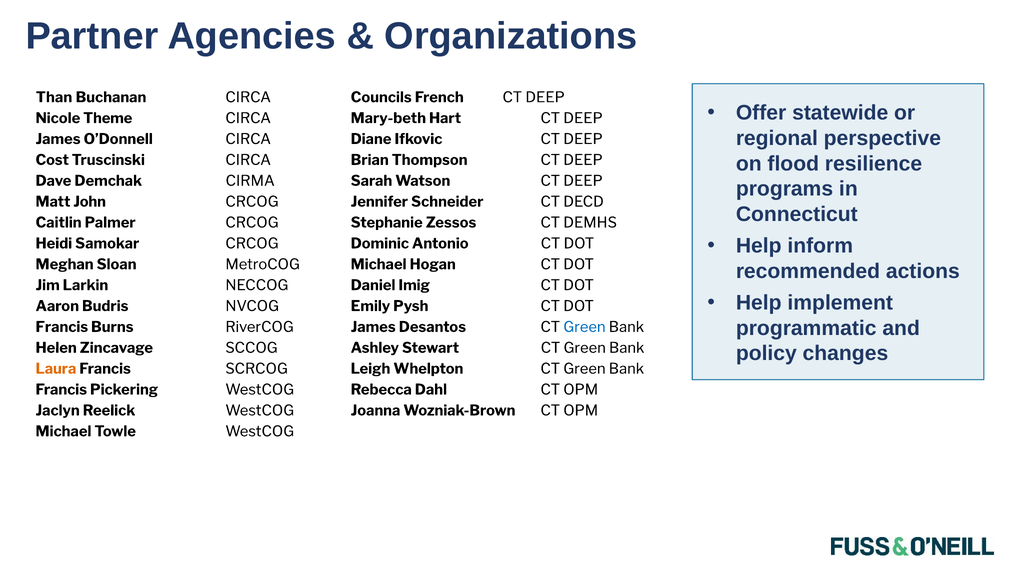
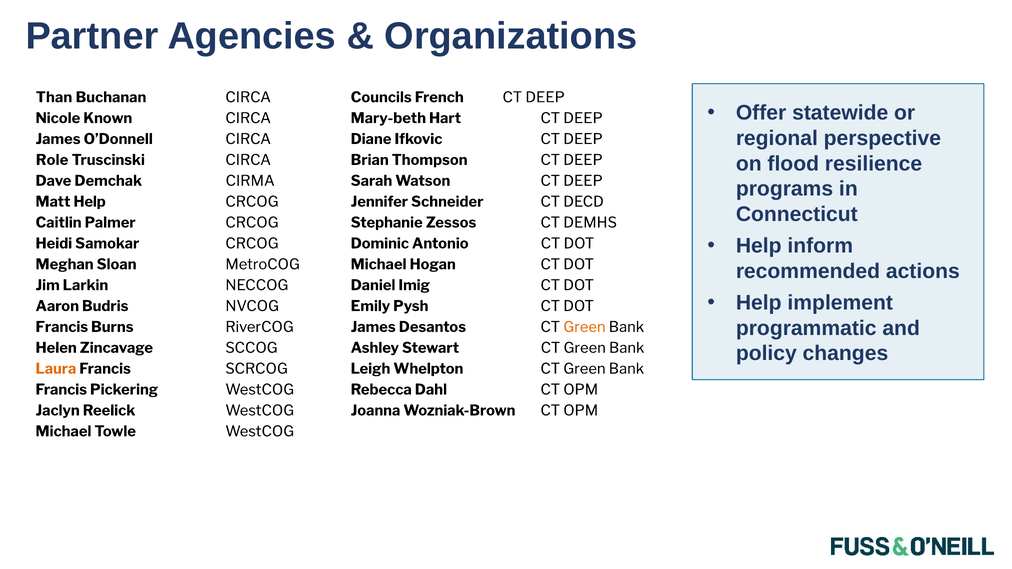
Theme: Theme -> Known
Cost: Cost -> Role
Matt John: John -> Help
Green at (584, 327) colour: blue -> orange
